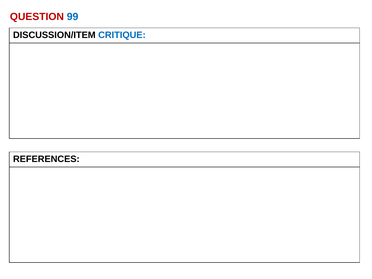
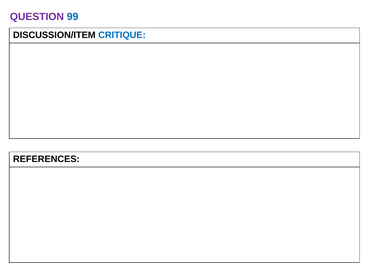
QUESTION colour: red -> purple
